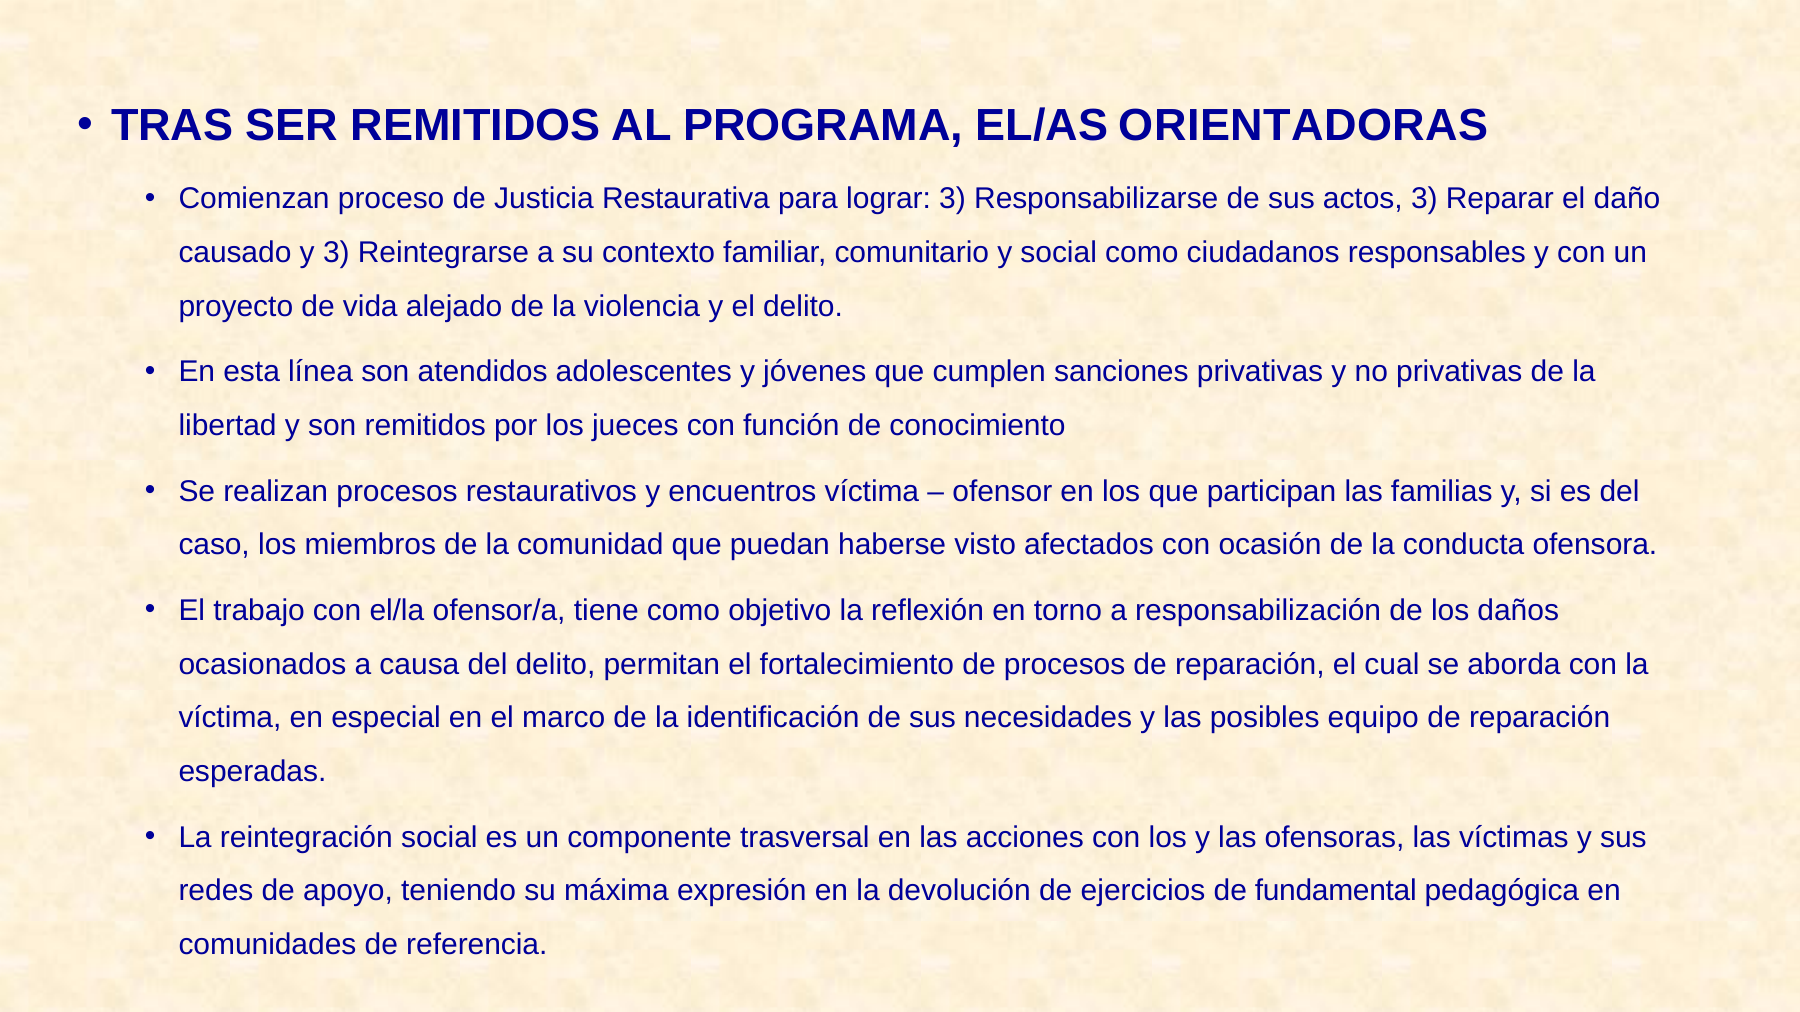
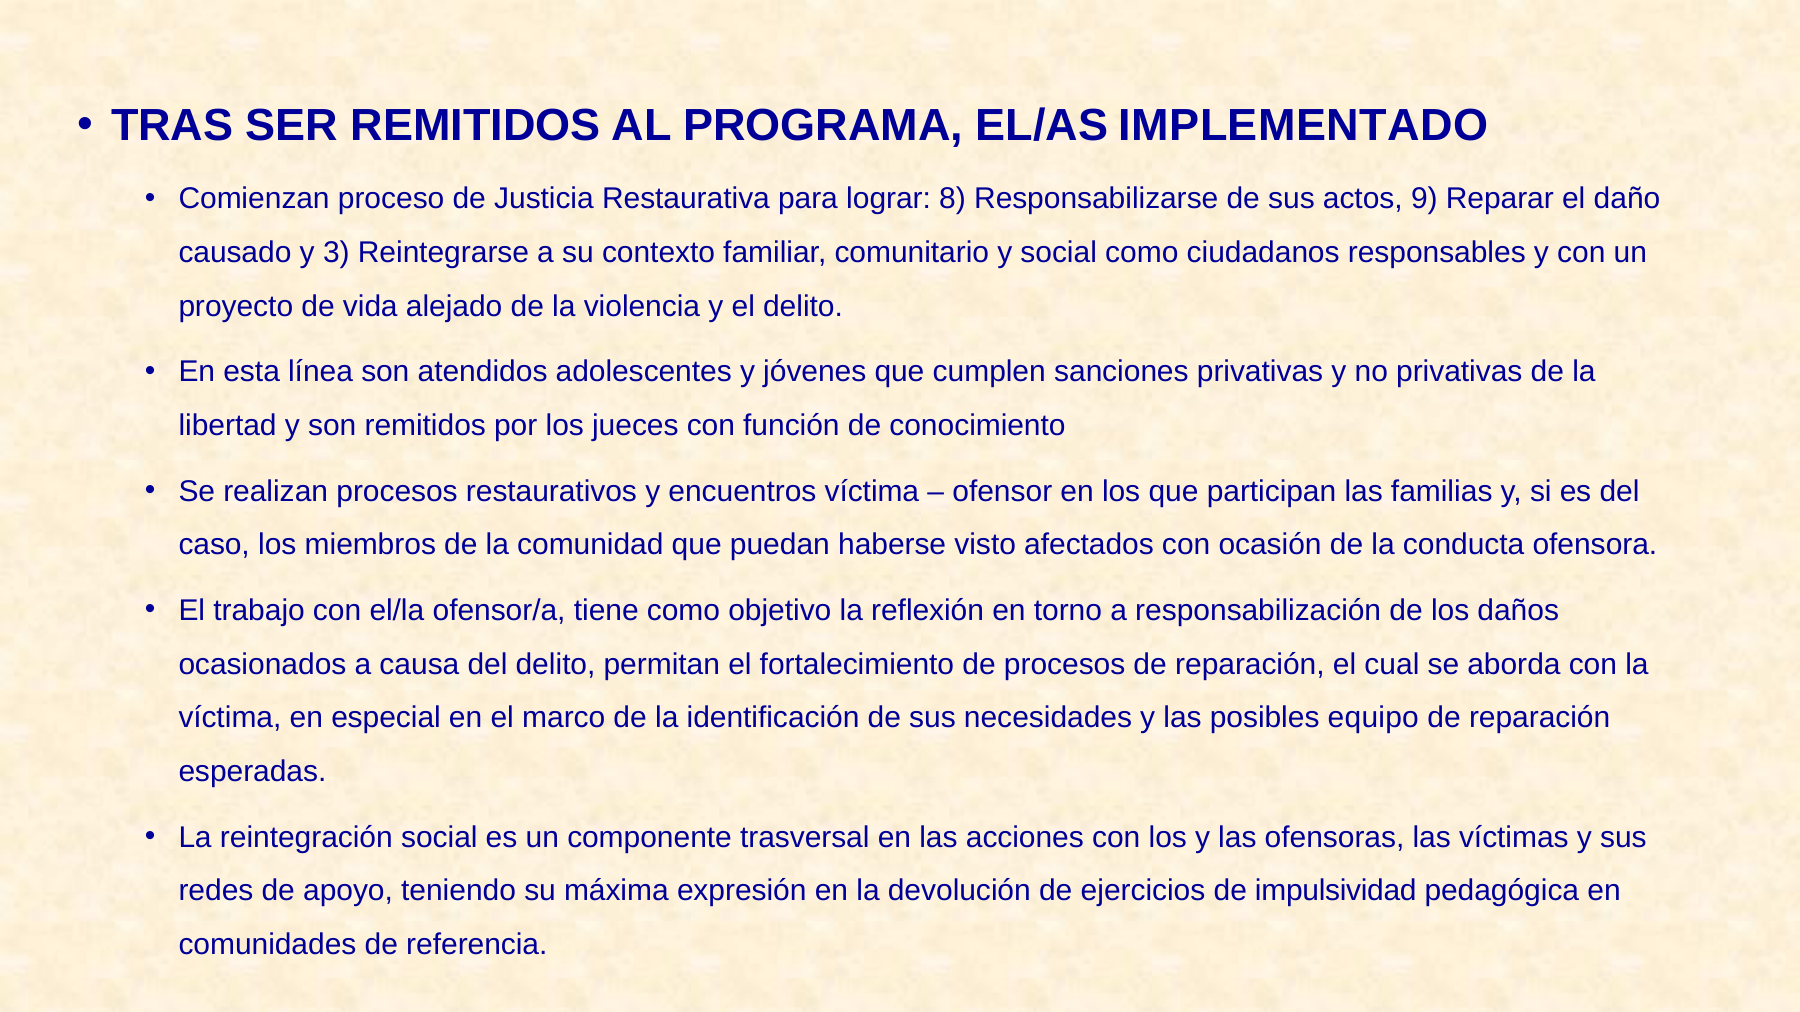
ORIENTADORAS: ORIENTADORAS -> IMPLEMENTADO
lograr 3: 3 -> 8
actos 3: 3 -> 9
fundamental: fundamental -> impulsividad
